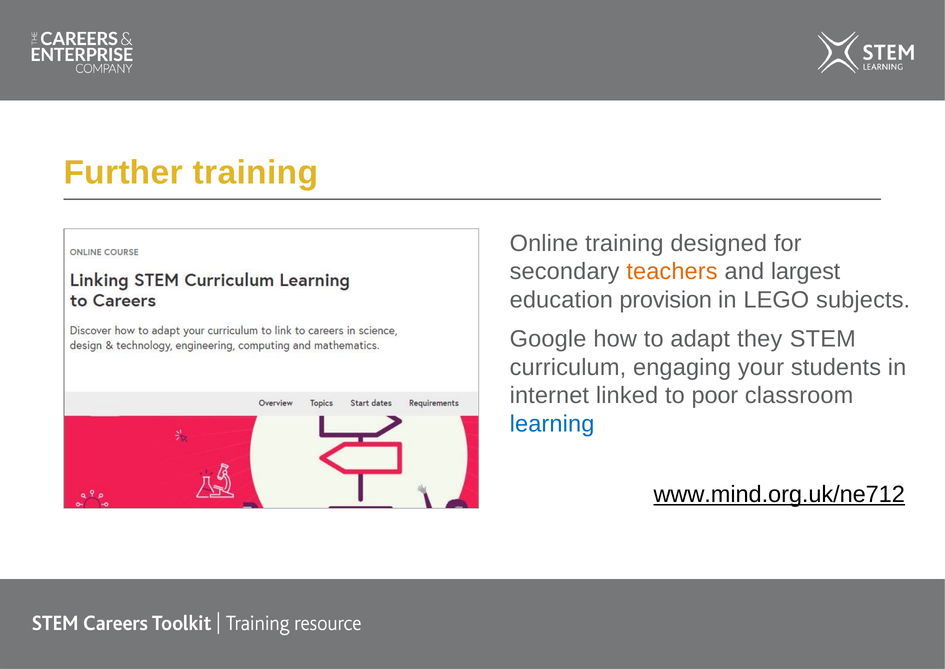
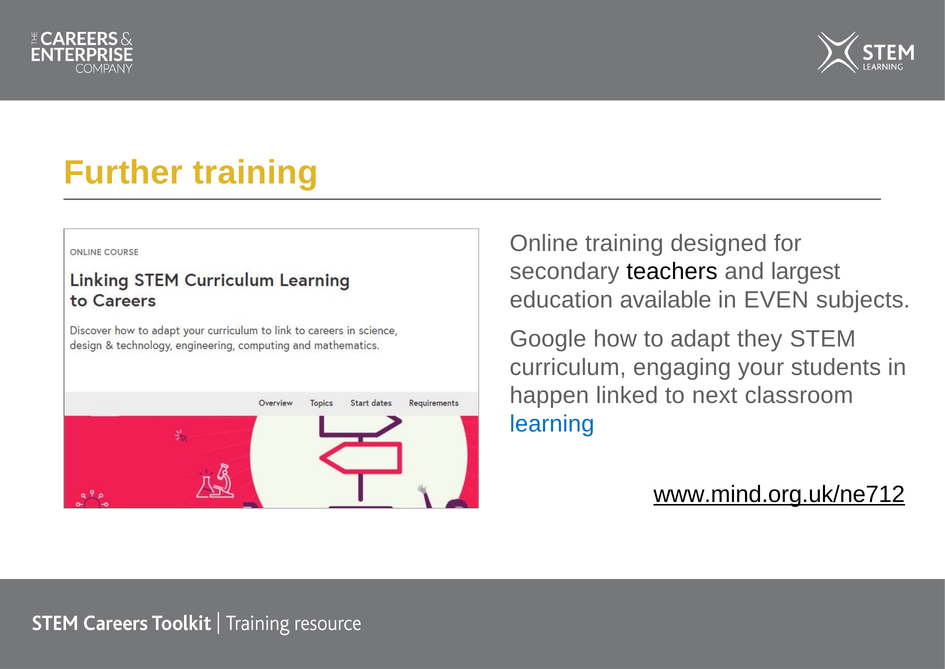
teachers colour: orange -> black
provision: provision -> available
LEGO: LEGO -> EVEN
internet: internet -> happen
poor: poor -> next
